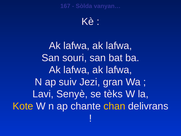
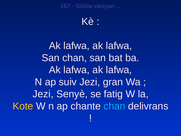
San souri: souri -> chan
Lavi at (43, 94): Lavi -> Jezi
tèks: tèks -> fatig
chan at (114, 106) colour: yellow -> light blue
